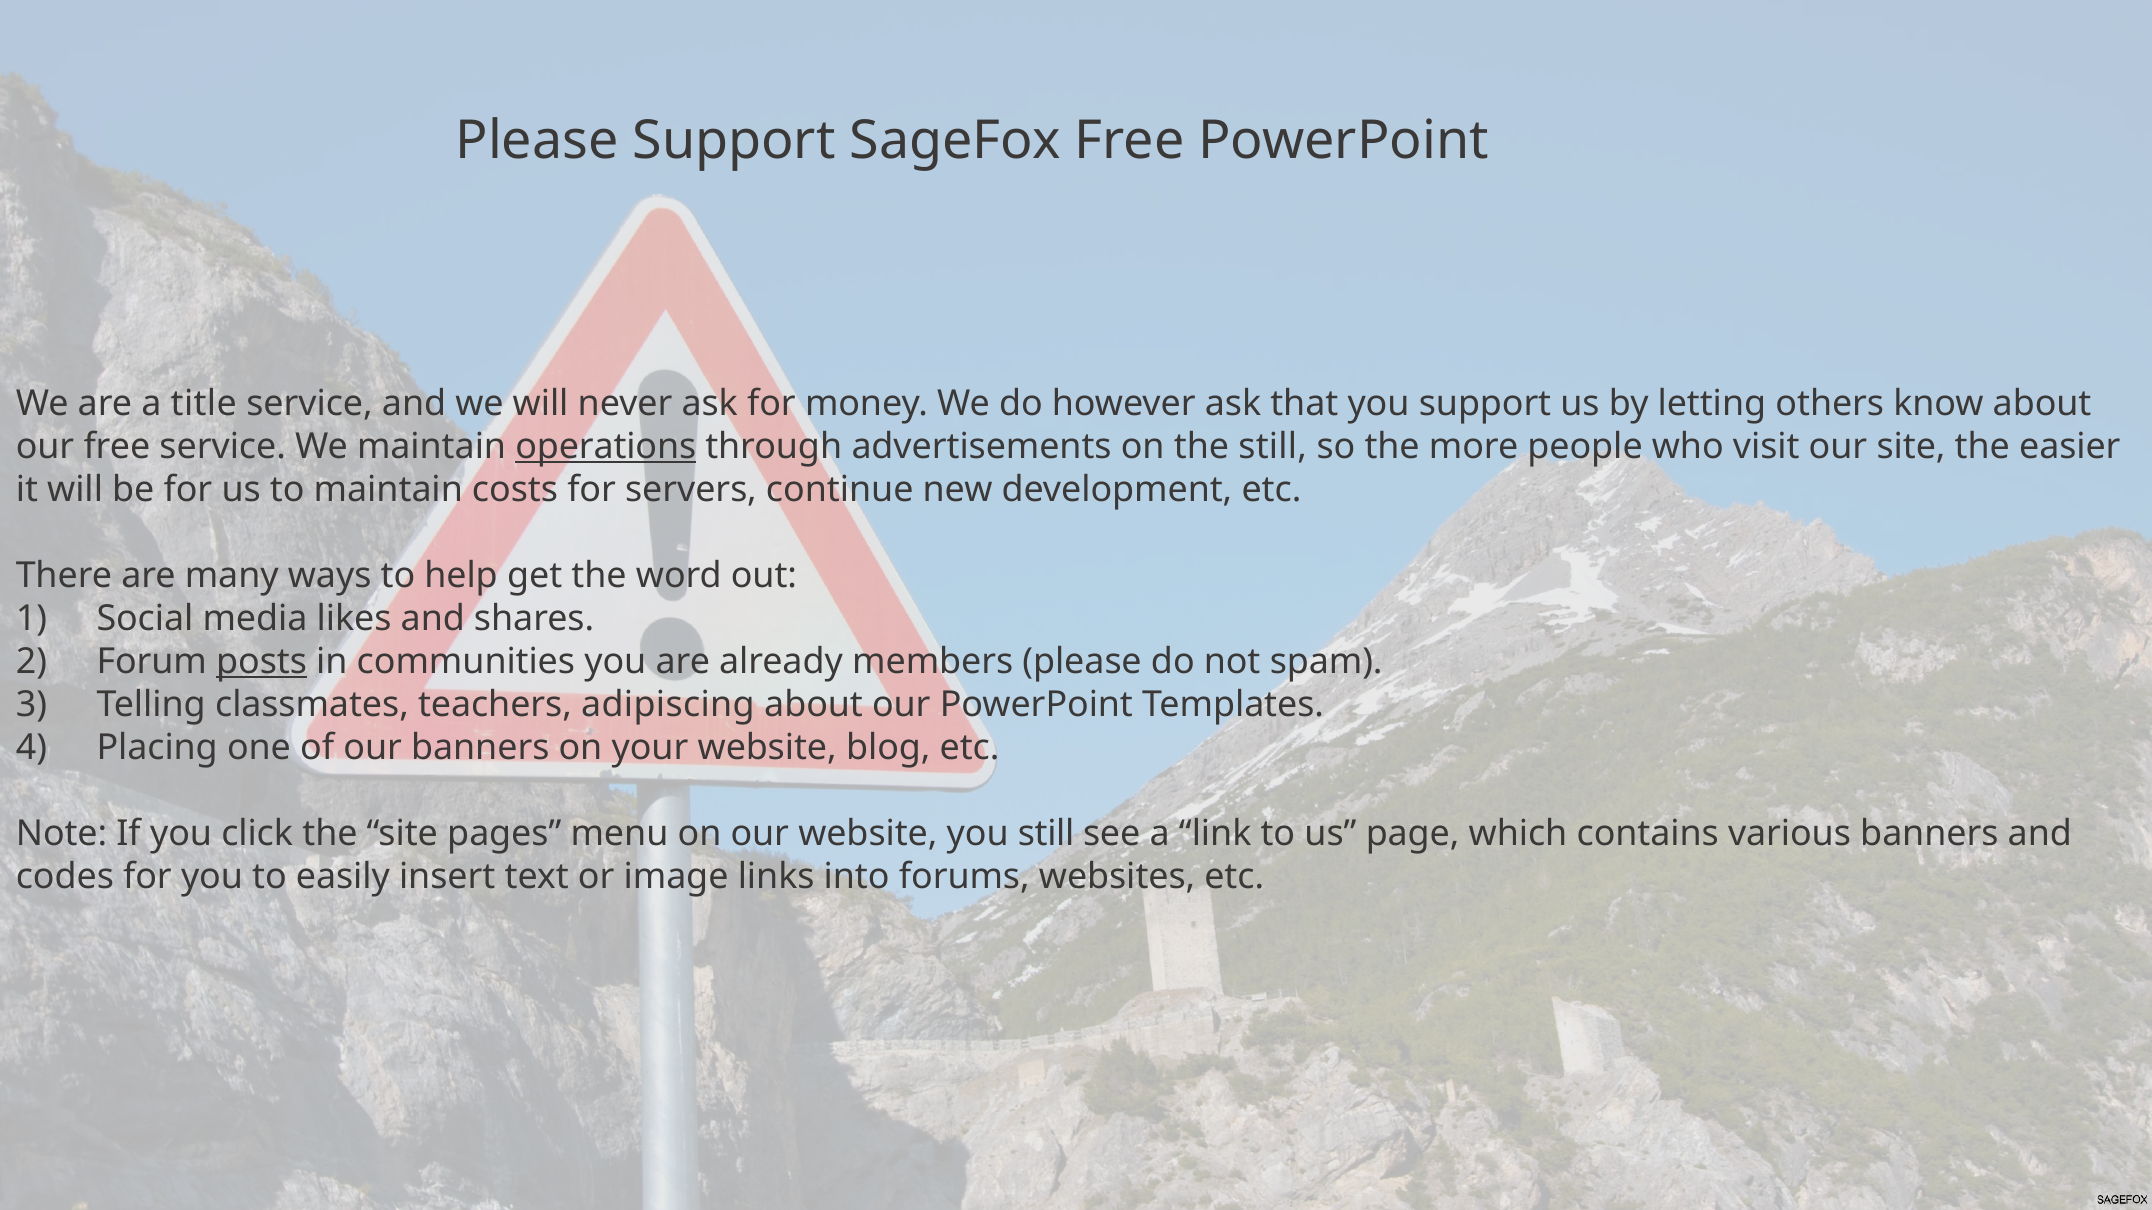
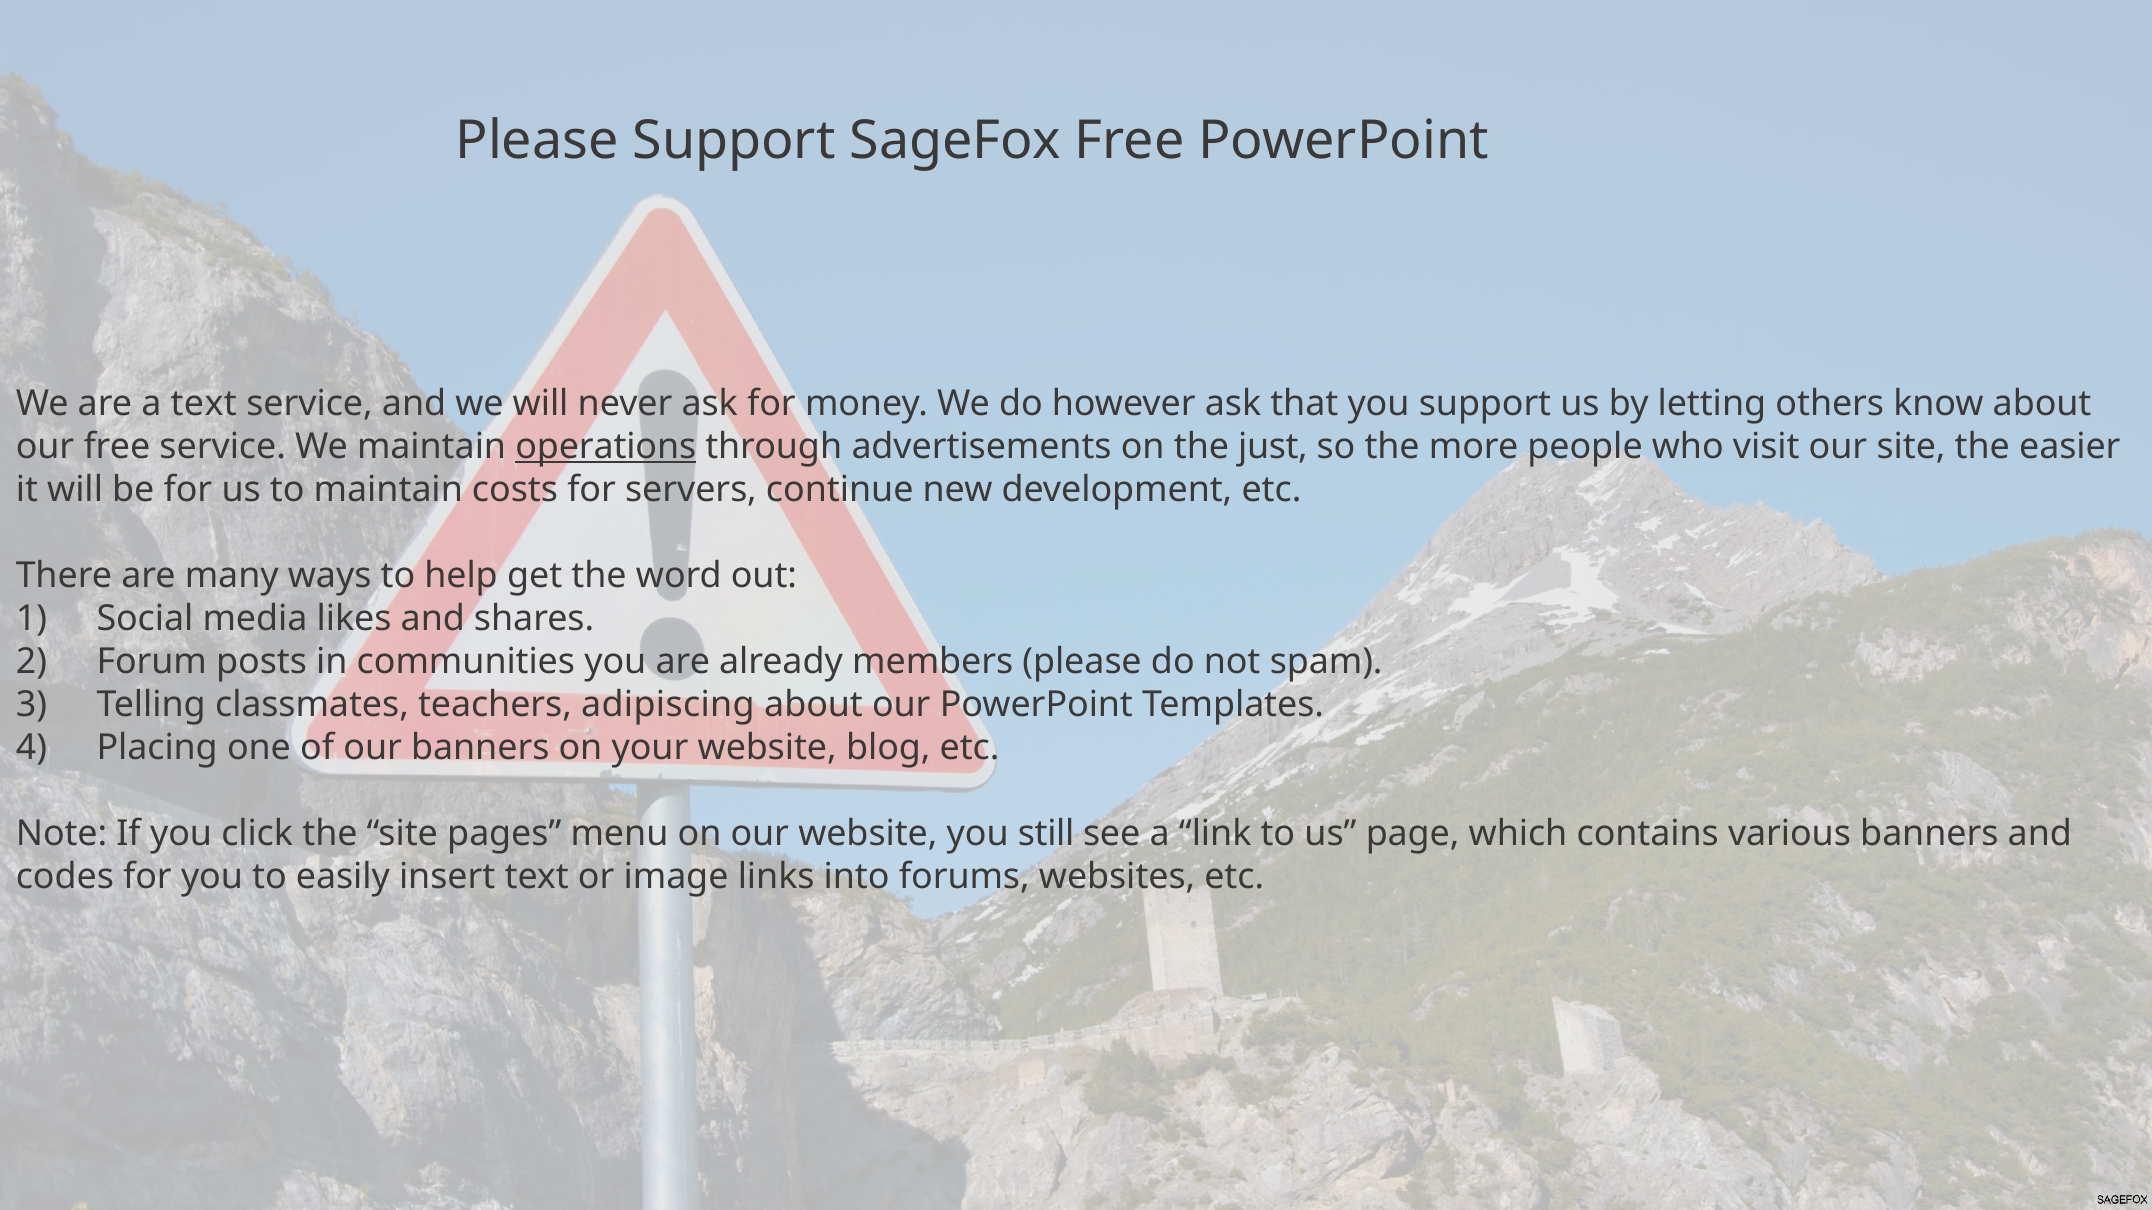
a title: title -> text
the still: still -> just
posts underline: present -> none
